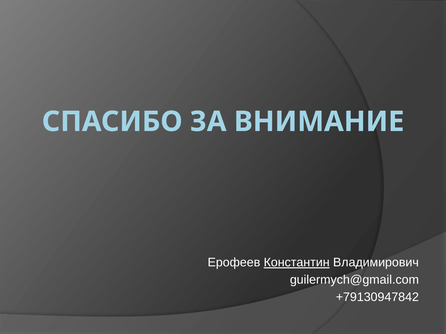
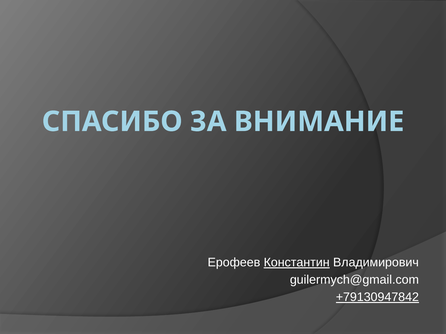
+79130947842 underline: none -> present
